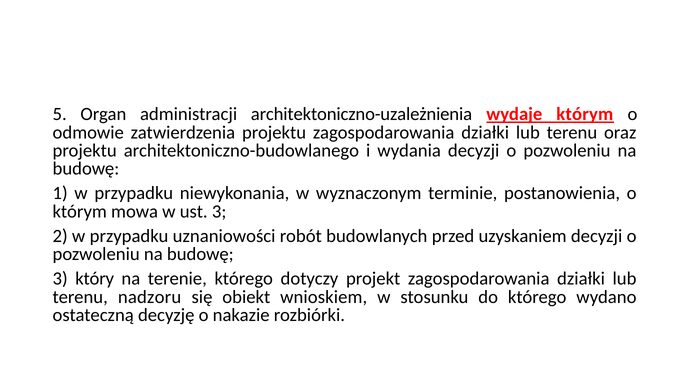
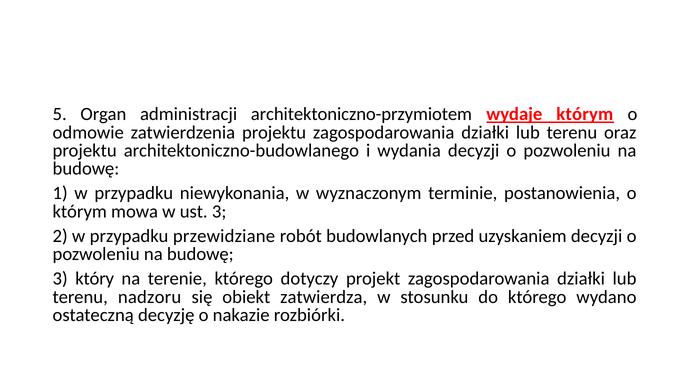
architektoniczno-uzależnienia: architektoniczno-uzależnienia -> architektoniczno-przymiotem
uznaniowości: uznaniowości -> przewidziane
wnioskiem: wnioskiem -> zatwierdza
